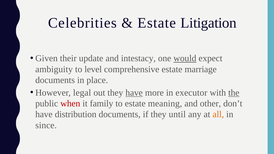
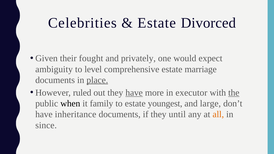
Litigation: Litigation -> Divorced
update: update -> fought
intestacy: intestacy -> privately
would underline: present -> none
place underline: none -> present
legal: legal -> ruled
when colour: red -> black
meaning: meaning -> youngest
other: other -> large
distribution: distribution -> inheritance
